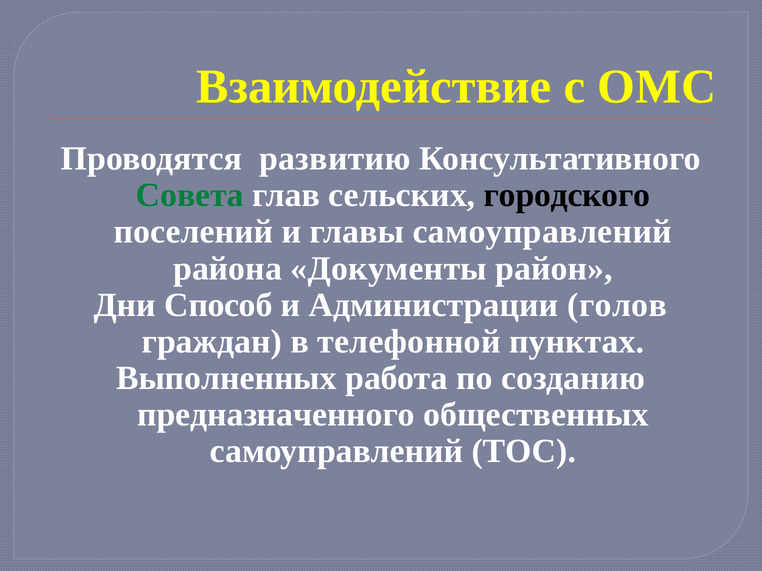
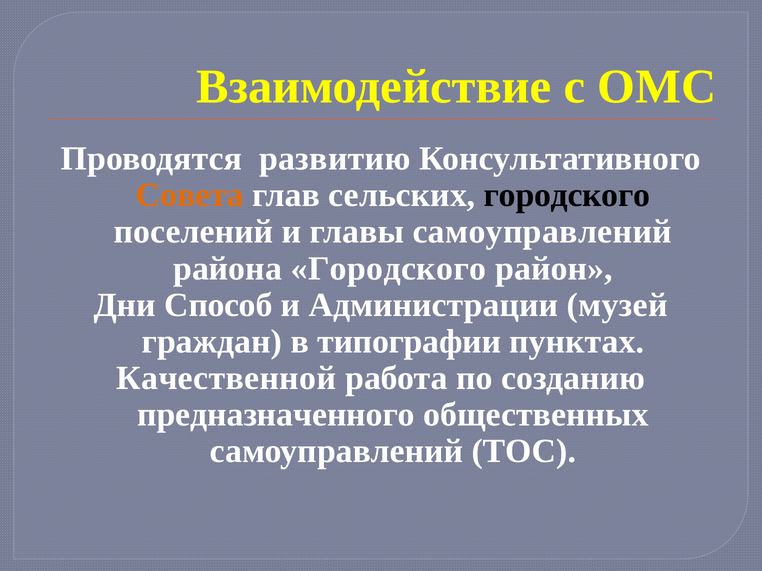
Совета colour: green -> orange
района Документы: Документы -> Городского
голов: голов -> музей
телефонной: телефонной -> типографии
Выполненных: Выполненных -> Качественной
